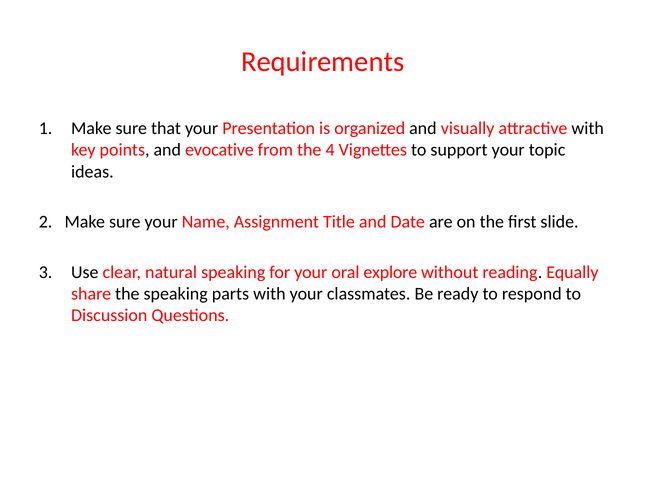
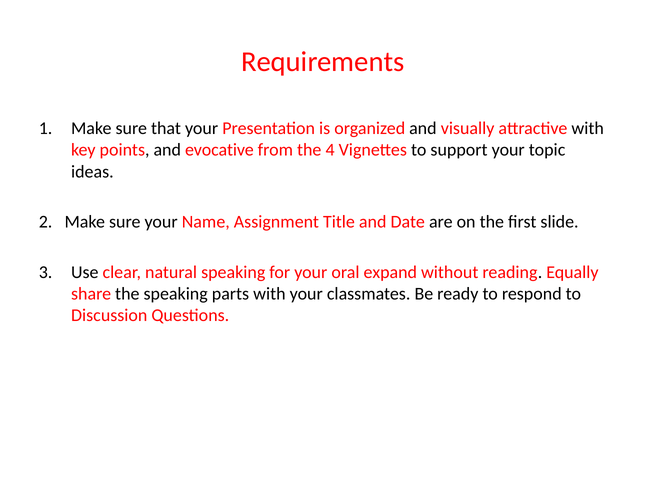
explore: explore -> expand
